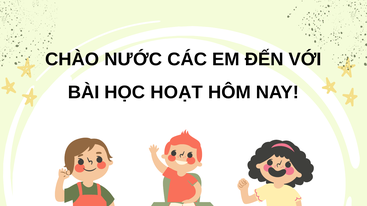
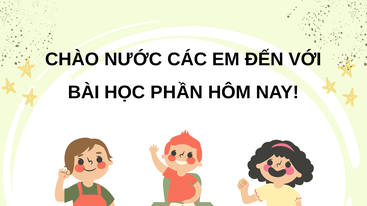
HOẠT: HOẠT -> PHẦN
